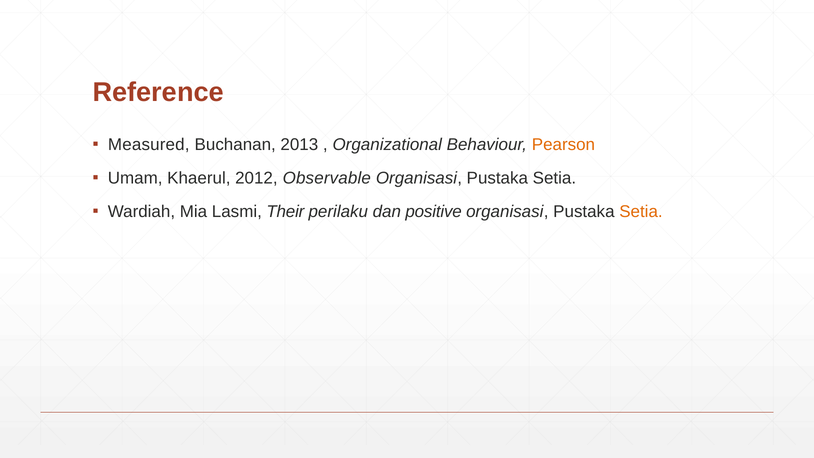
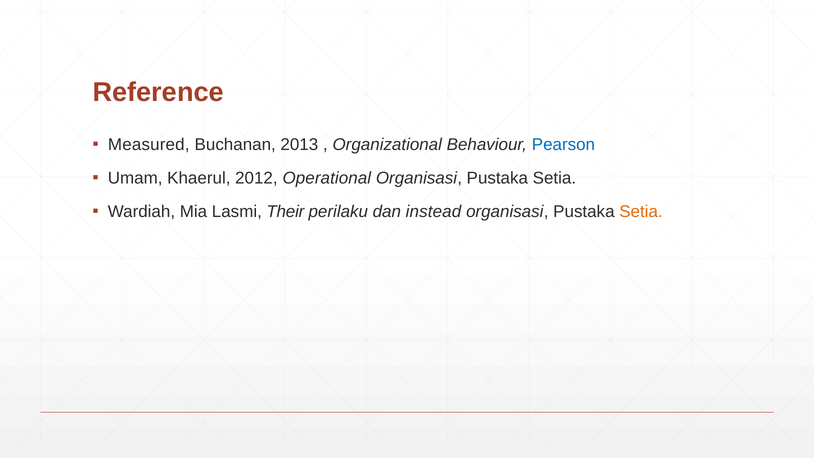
Pearson colour: orange -> blue
Observable: Observable -> Operational
positive: positive -> instead
